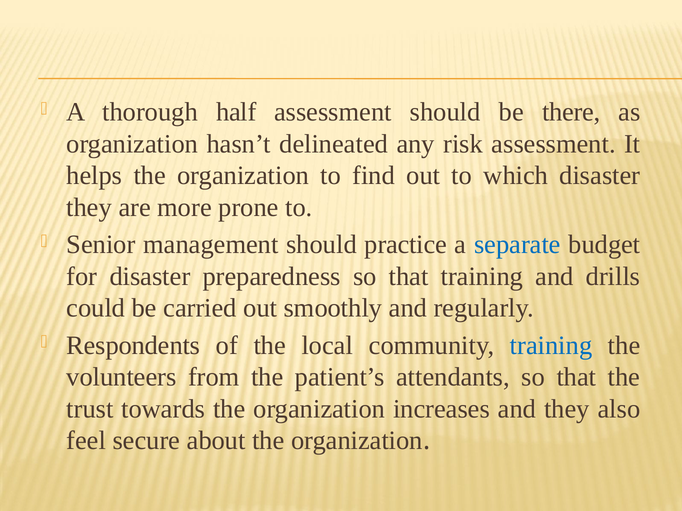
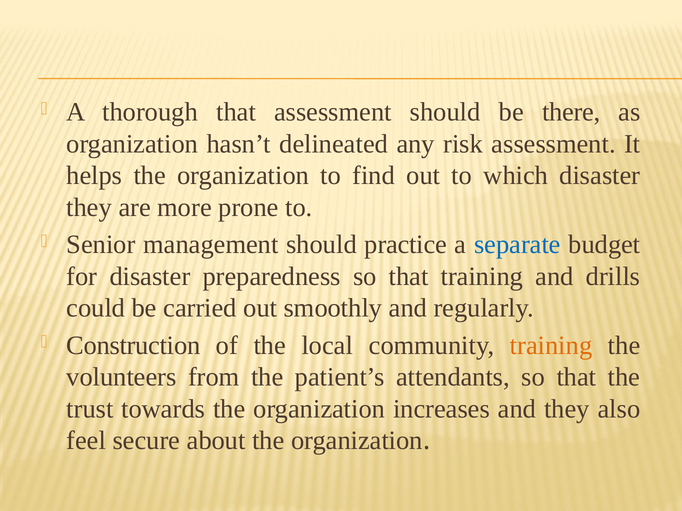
thorough half: half -> that
Respondents: Respondents -> Construction
training at (551, 346) colour: blue -> orange
